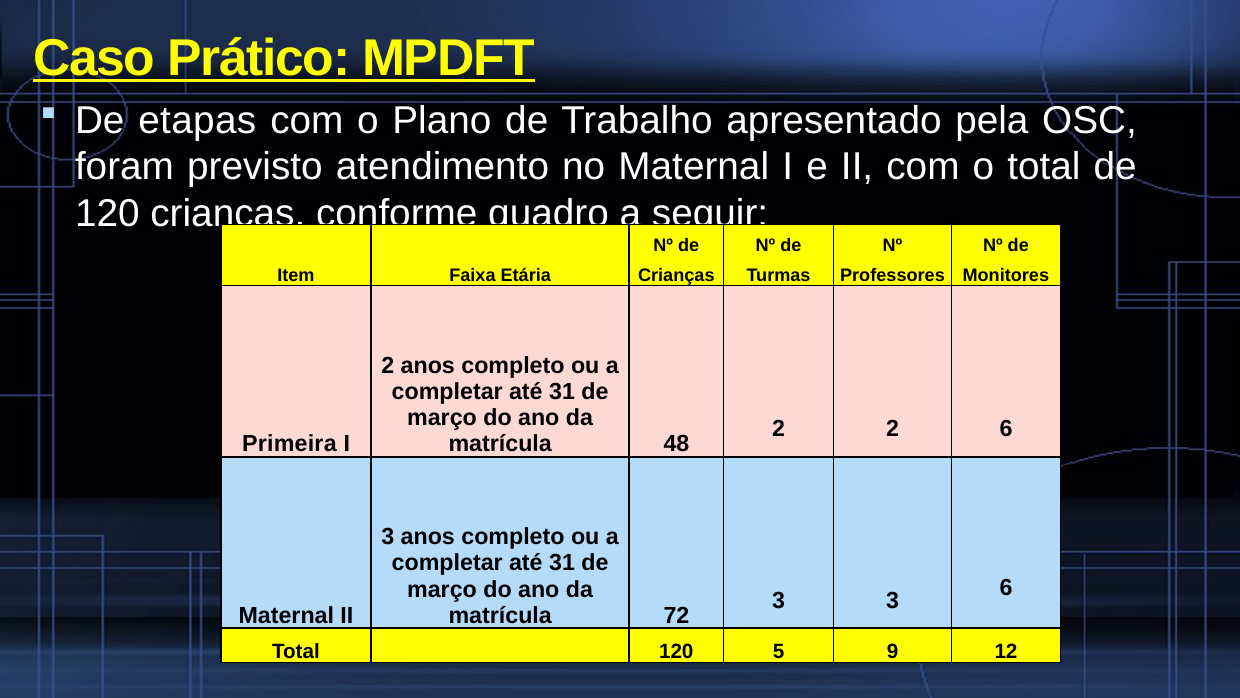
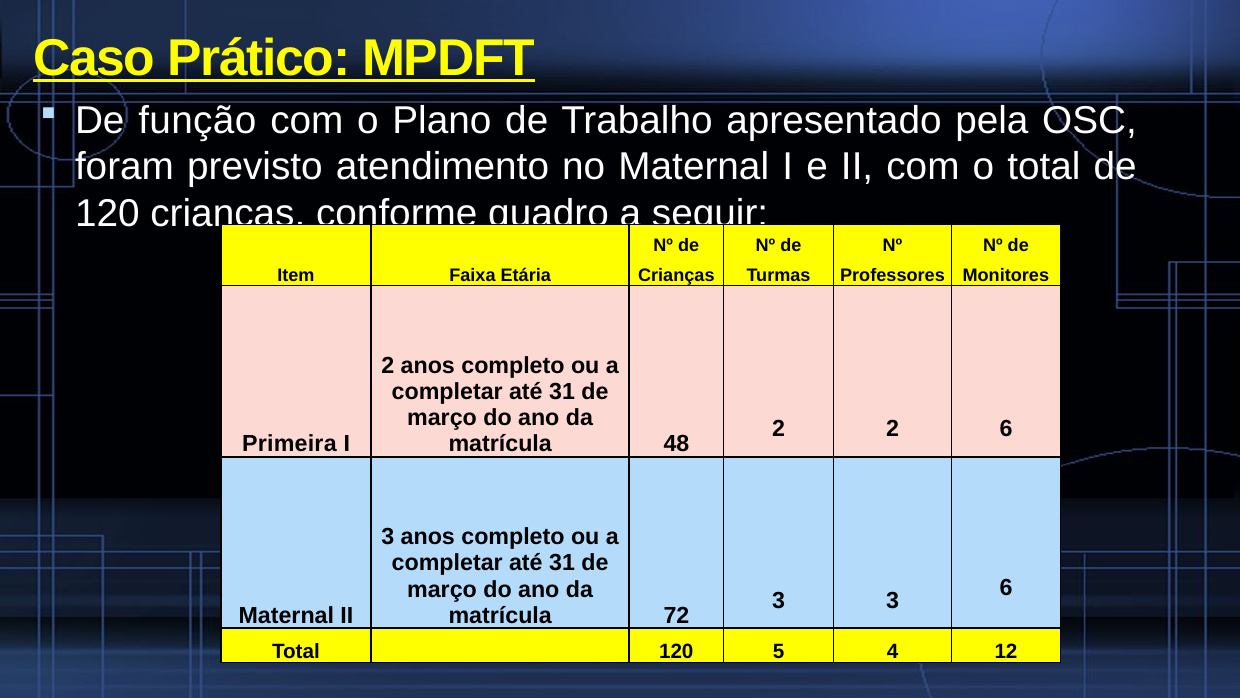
etapas: etapas -> função
9: 9 -> 4
